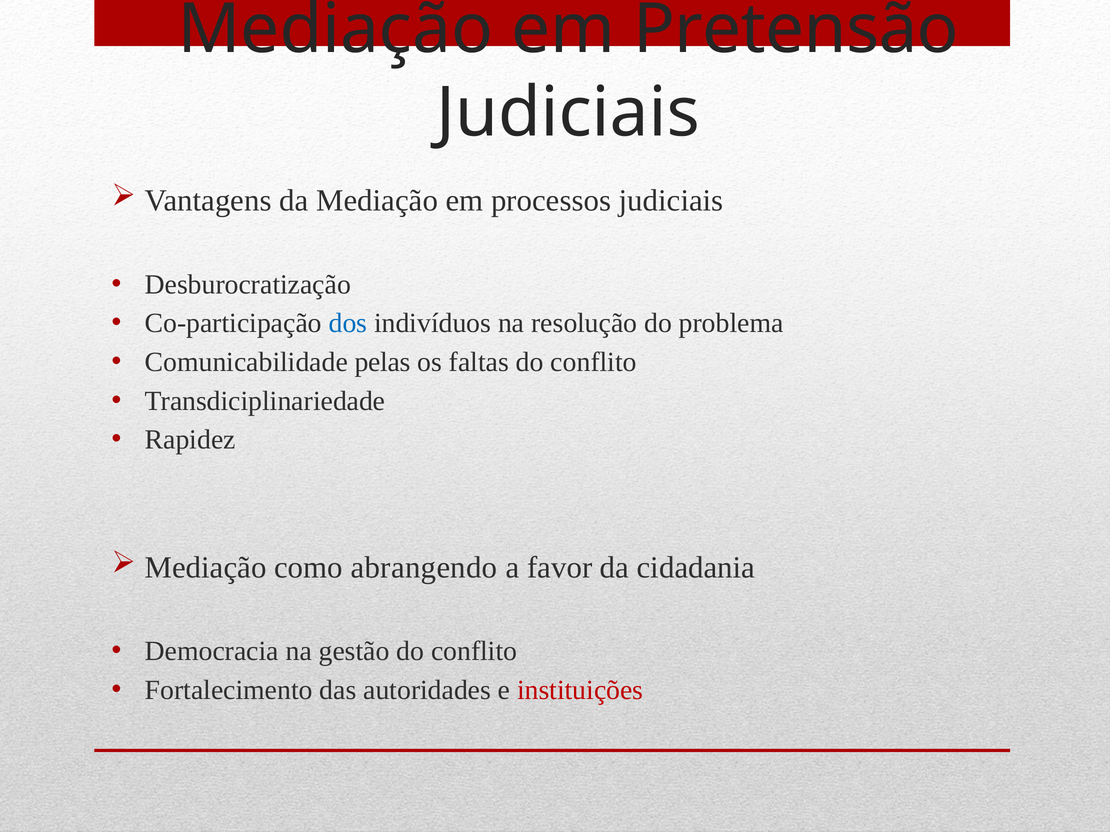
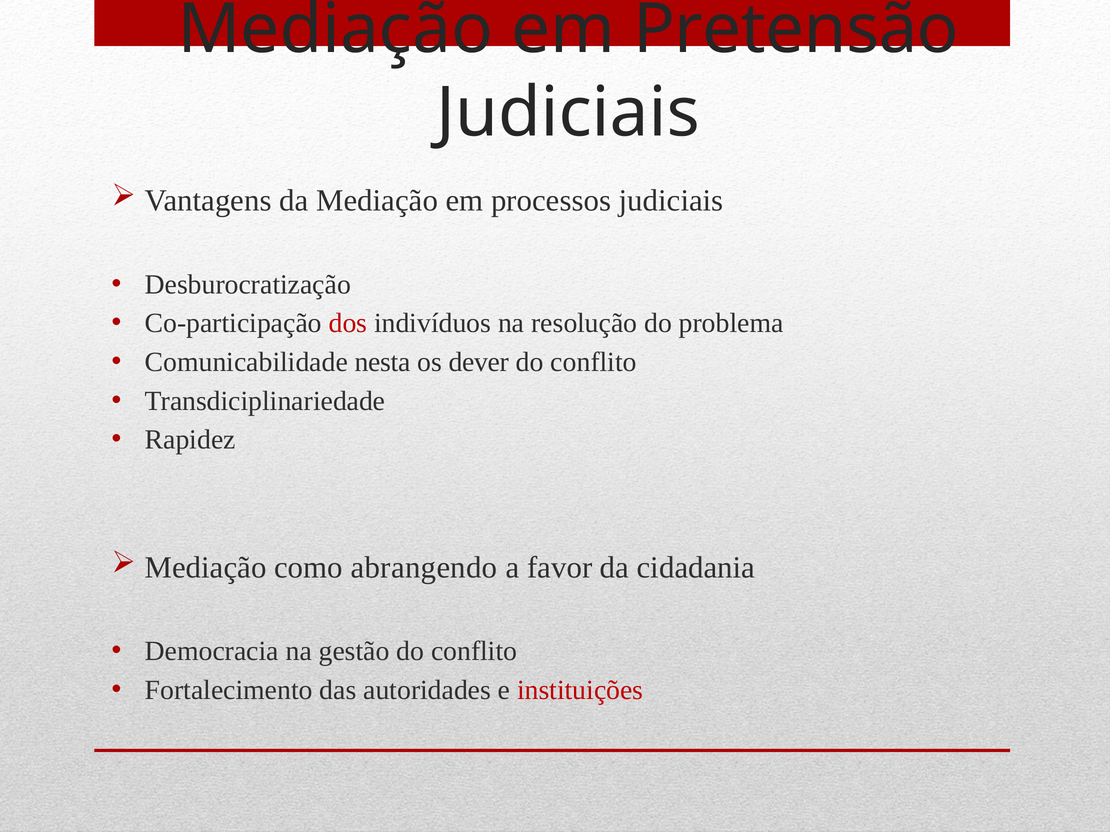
dos colour: blue -> red
pelas: pelas -> nesta
faltas: faltas -> dever
